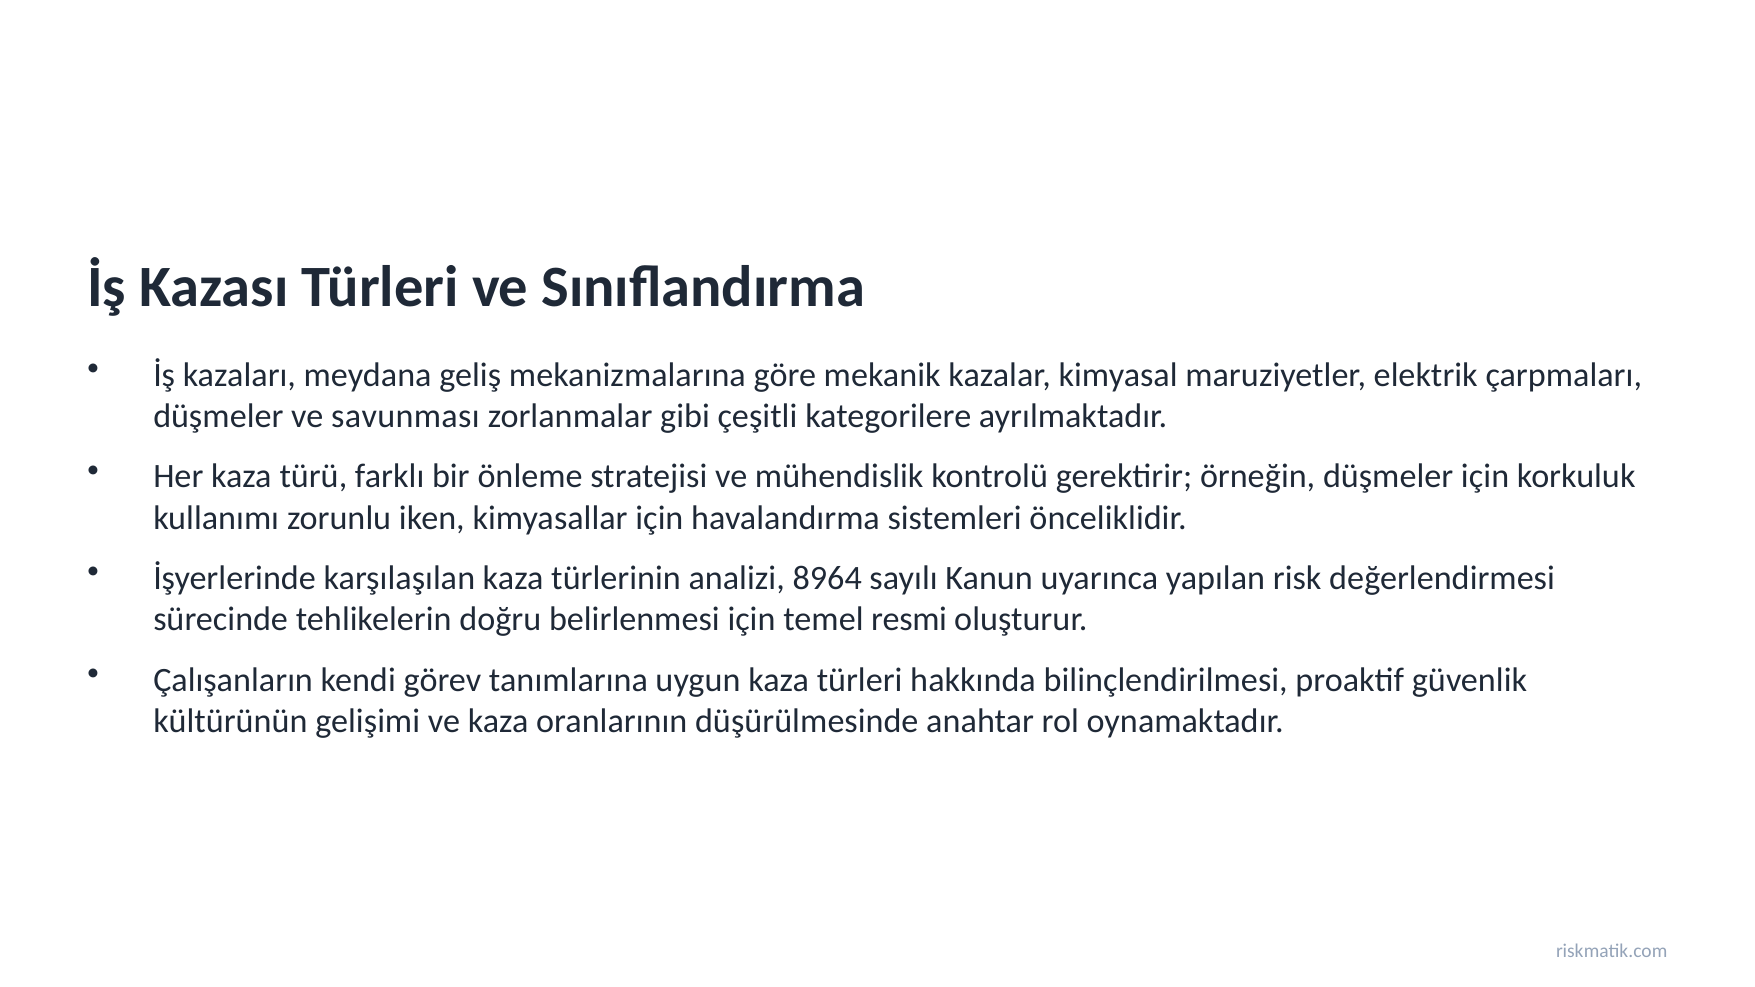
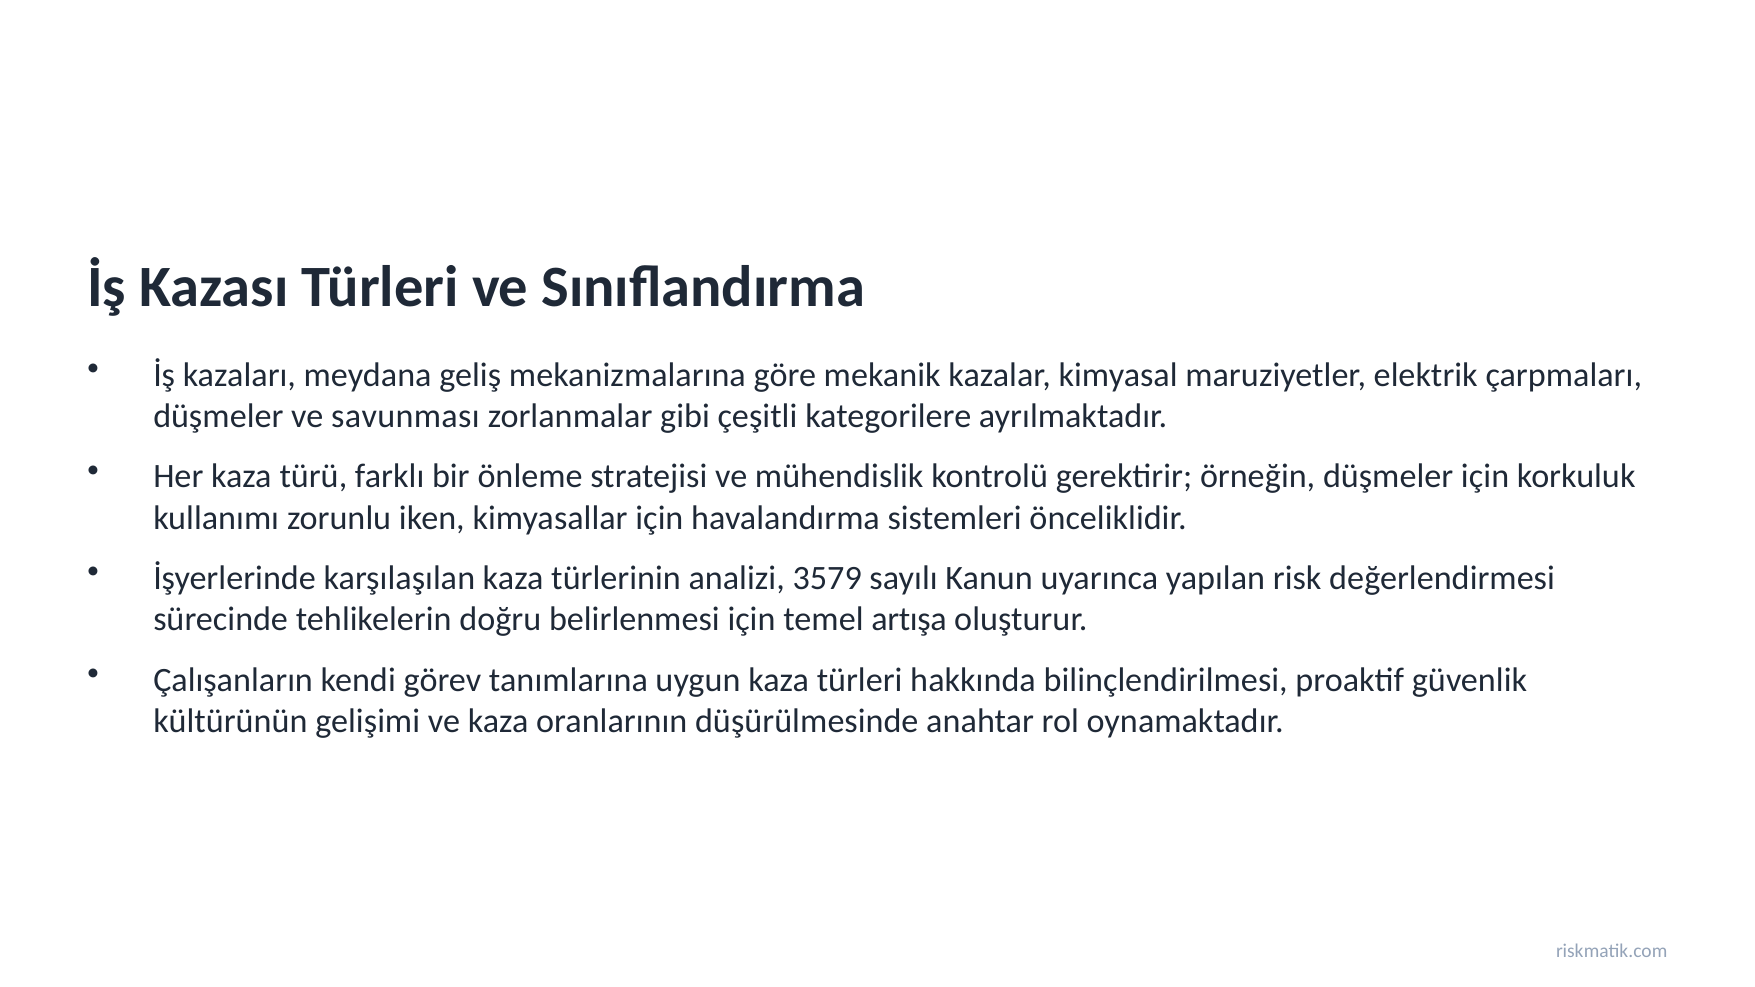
8964: 8964 -> 3579
resmi: resmi -> artışa
